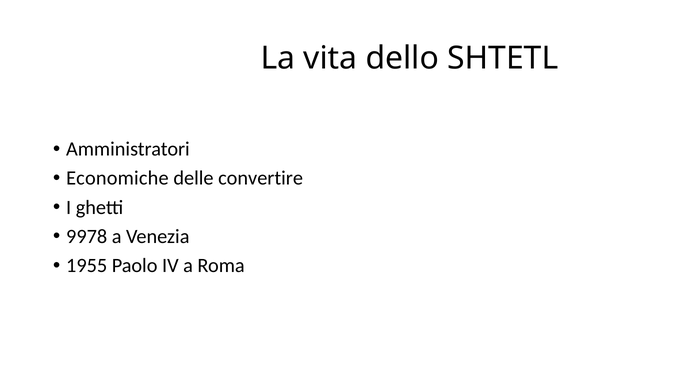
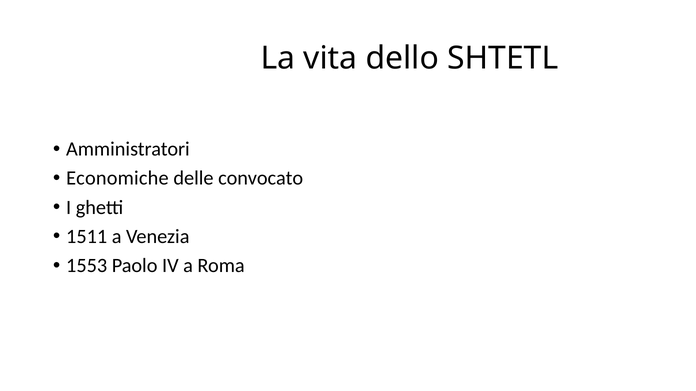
convertire: convertire -> convocato
9978: 9978 -> 1511
1955: 1955 -> 1553
